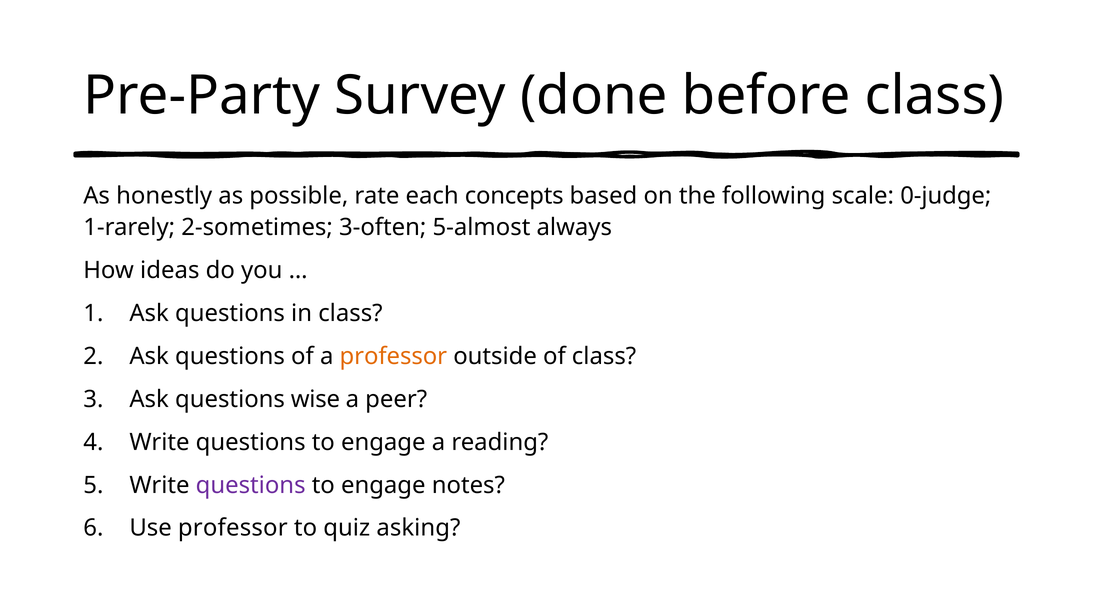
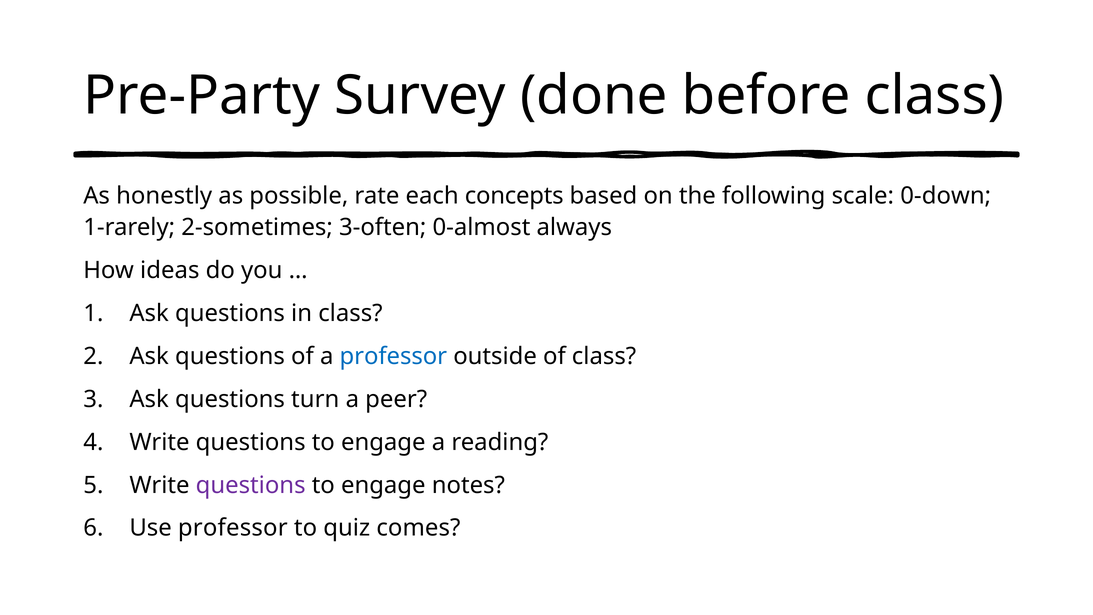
0-judge: 0-judge -> 0-down
5-almost: 5-almost -> 0-almost
professor at (393, 356) colour: orange -> blue
wise: wise -> turn
asking: asking -> comes
